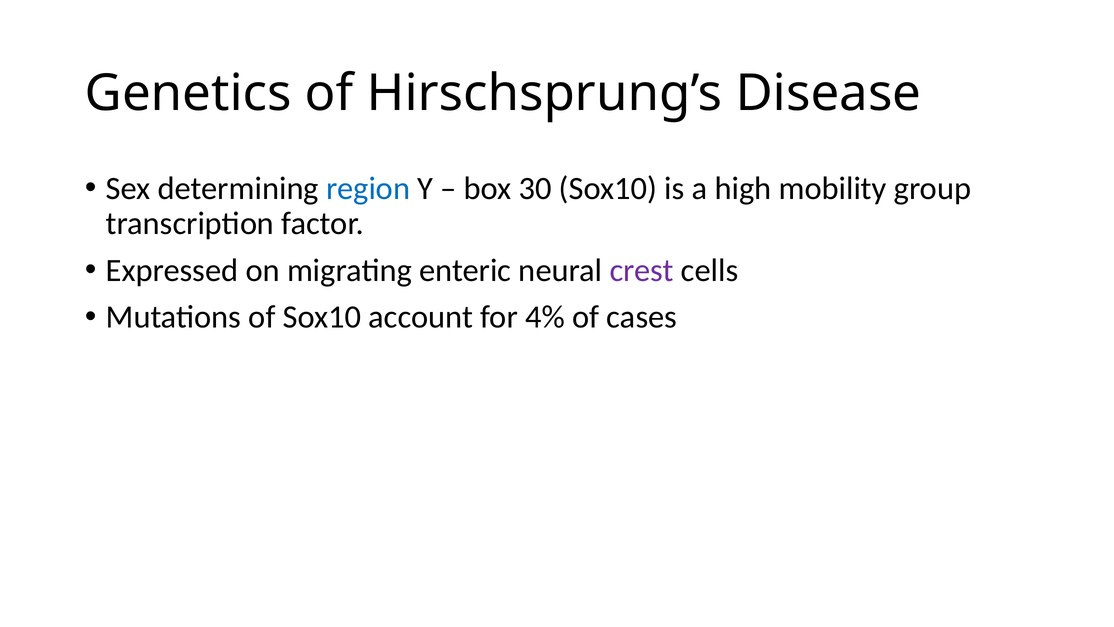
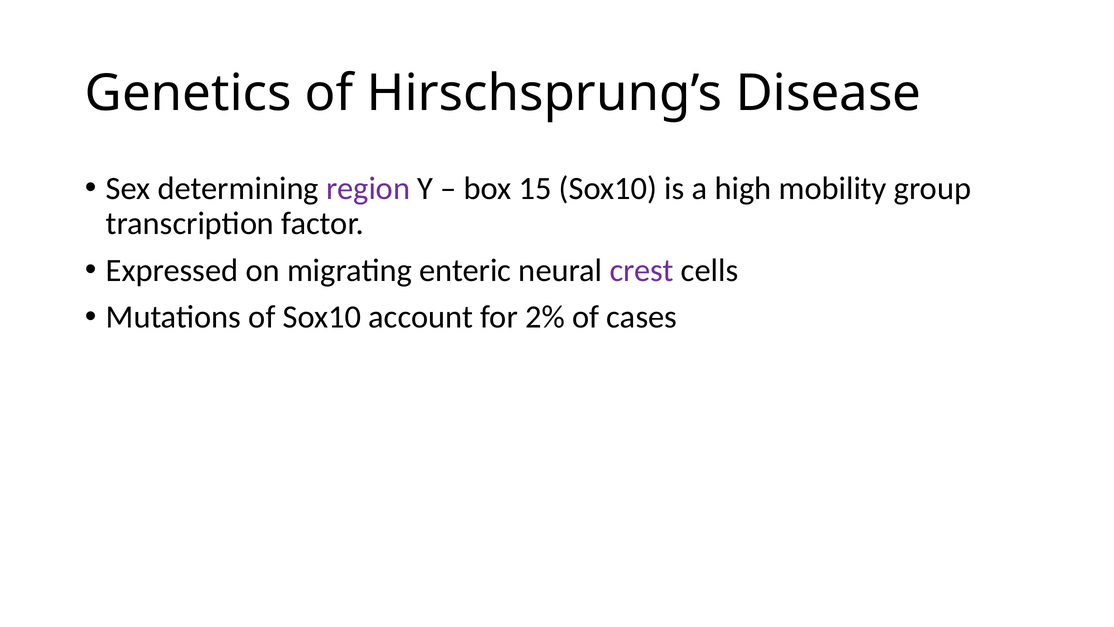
region colour: blue -> purple
30: 30 -> 15
4%: 4% -> 2%
